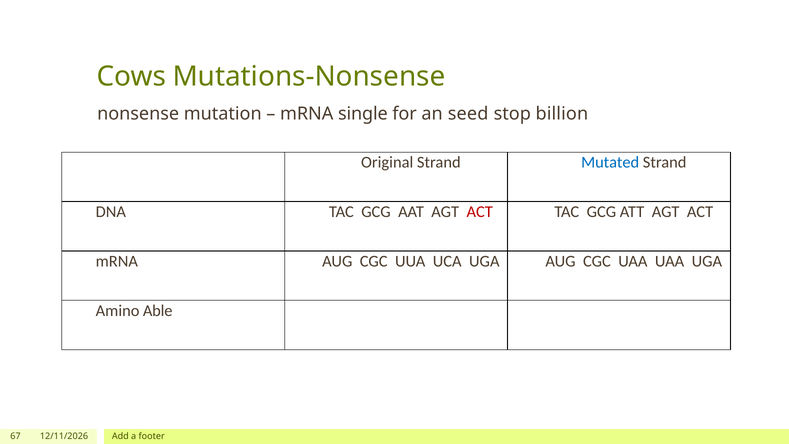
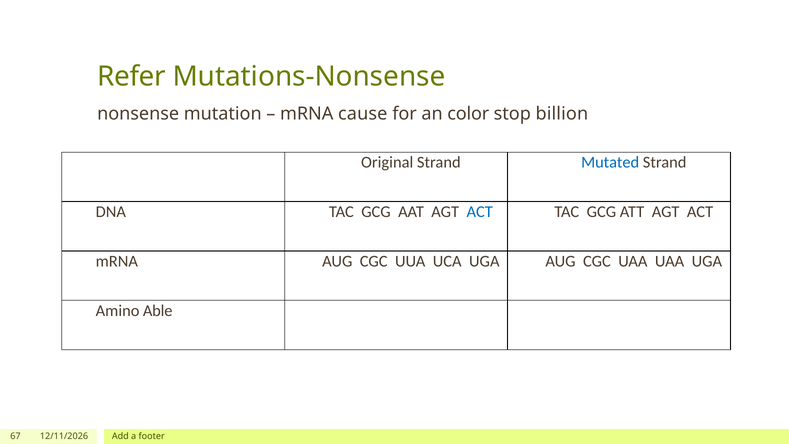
Cows: Cows -> Refer
single: single -> cause
seed: seed -> color
ACT at (480, 212) colour: red -> blue
